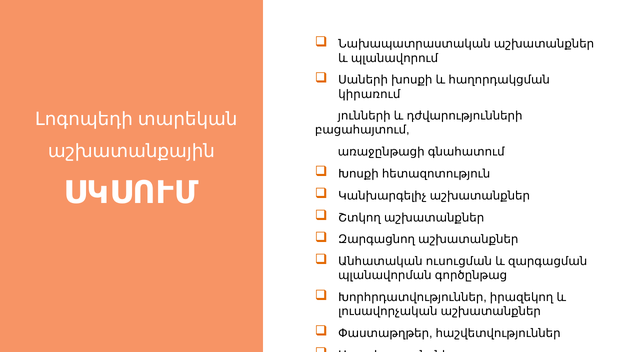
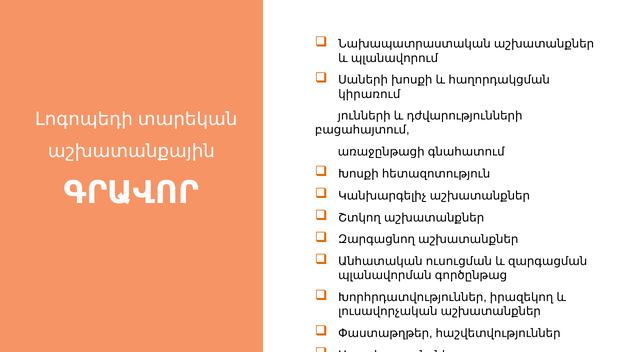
ՍԿՍՈՒՄ: ՍԿՍՈՒՄ -> ԳՐԱՎՈՐ
